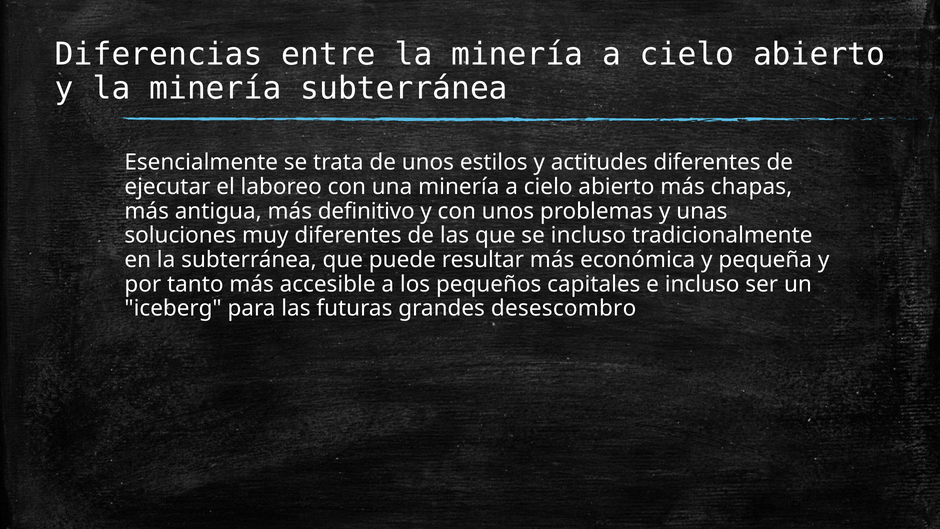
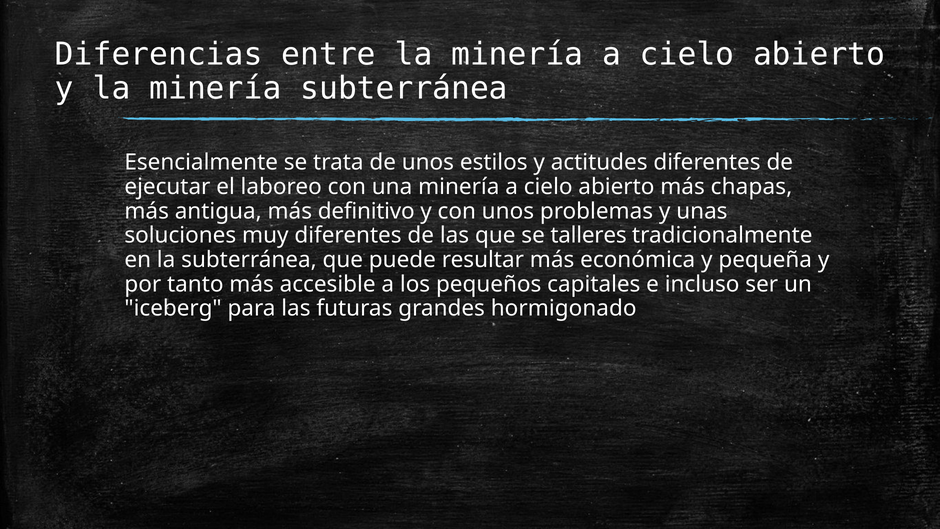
se incluso: incluso -> talleres
desescombro: desescombro -> hormigonado
